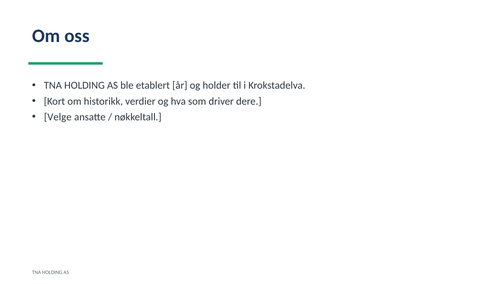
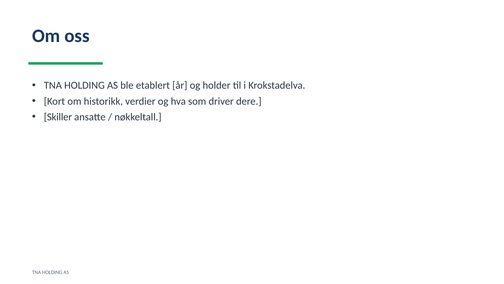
Velge: Velge -> Skiller
